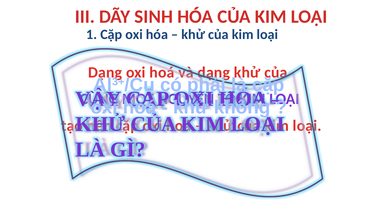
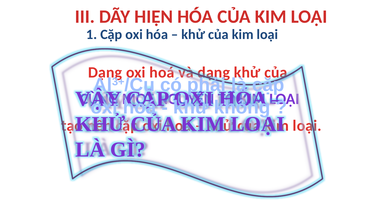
SINH: SINH -> HIỆN
